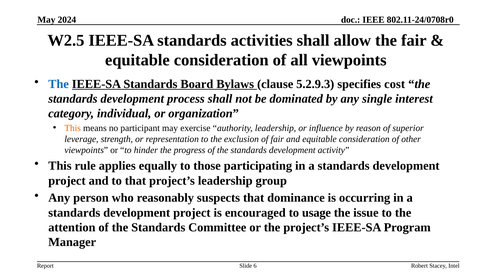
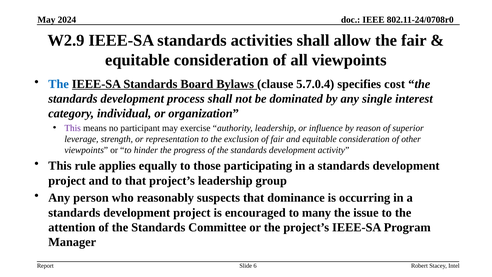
W2.5: W2.5 -> W2.9
5.2.9.3: 5.2.9.3 -> 5.7.0.4
This at (73, 128) colour: orange -> purple
usage: usage -> many
